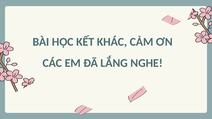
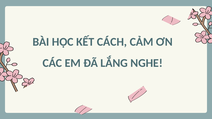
KHÁC: KHÁC -> CÁCH
